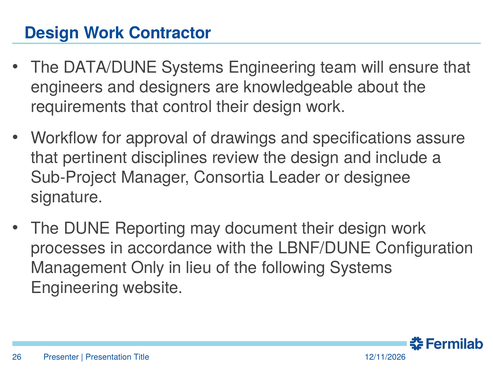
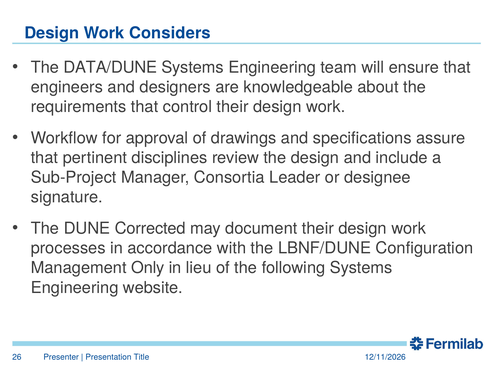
Contractor: Contractor -> Considers
Reporting: Reporting -> Corrected
